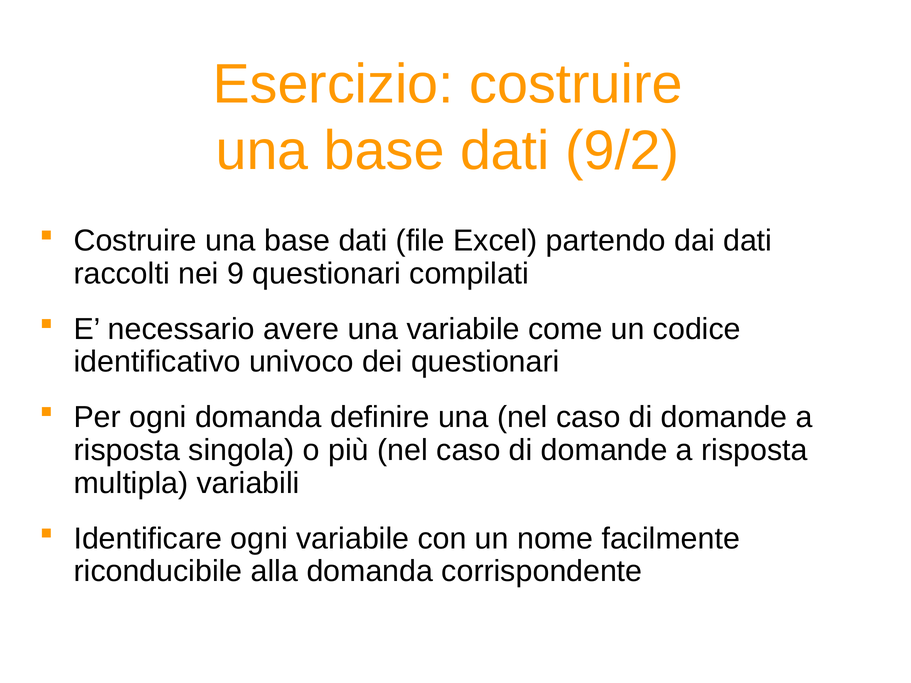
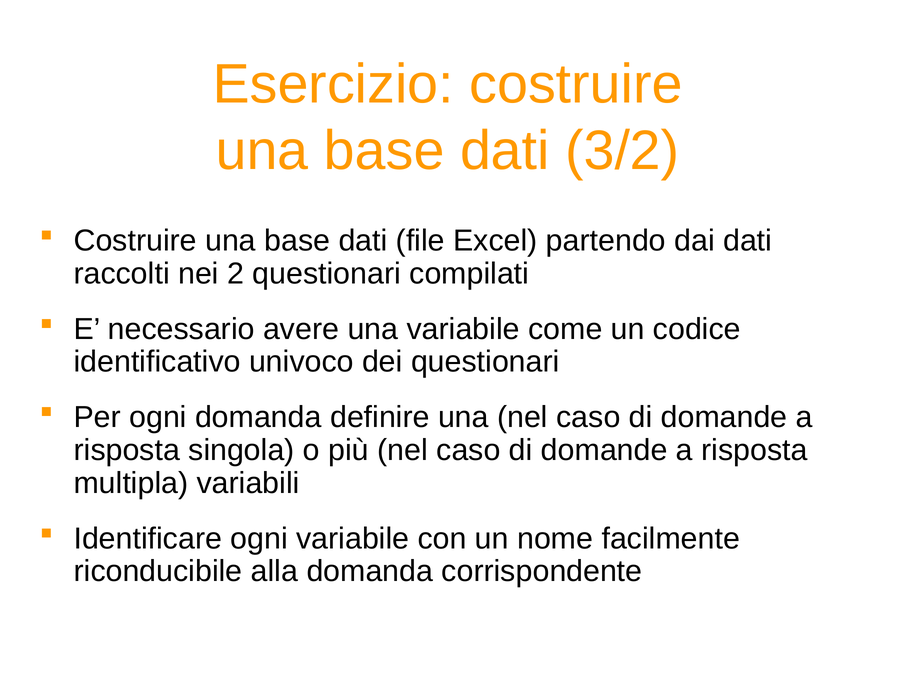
9/2: 9/2 -> 3/2
9: 9 -> 2
